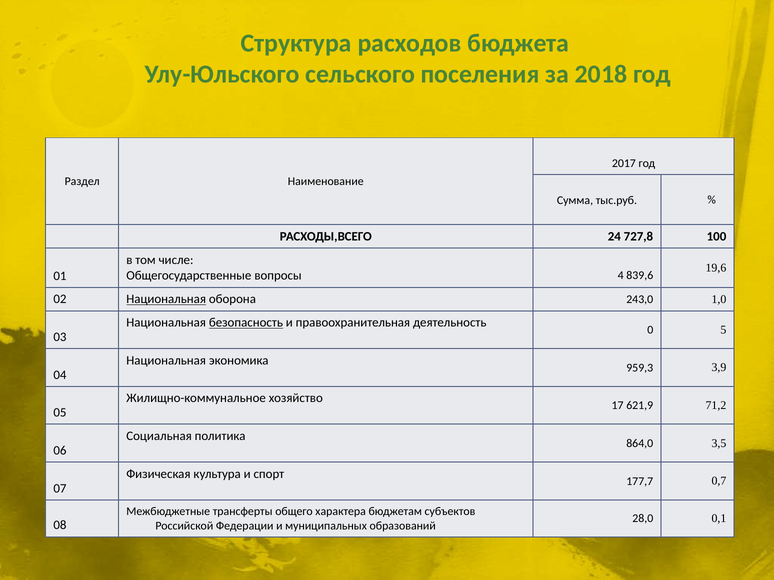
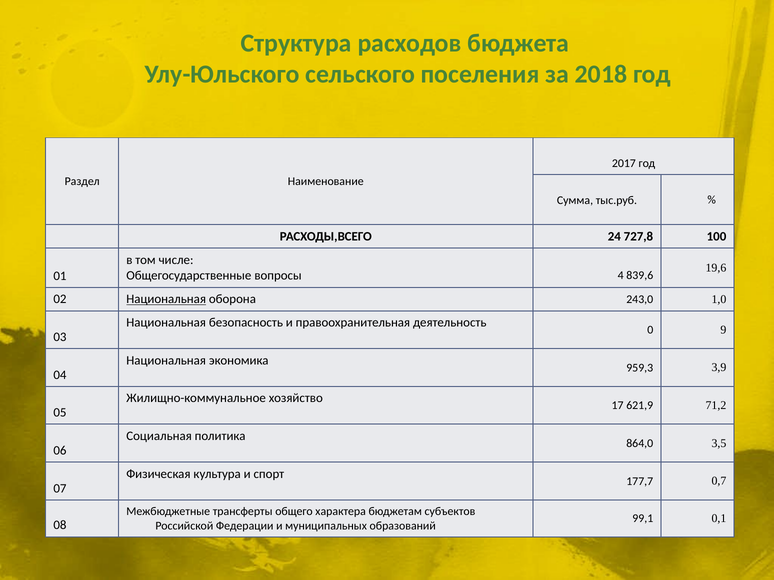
безопасность underline: present -> none
5: 5 -> 9
28,0: 28,0 -> 99,1
